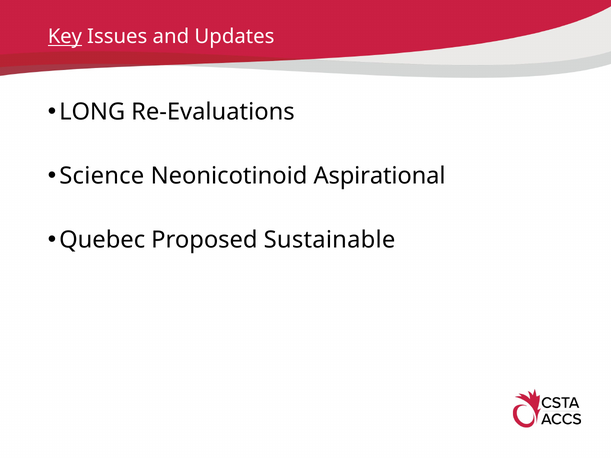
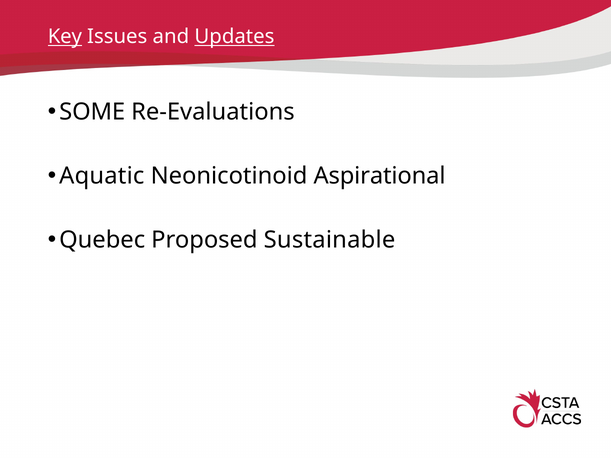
Updates underline: none -> present
LONG: LONG -> SOME
Science: Science -> Aquatic
